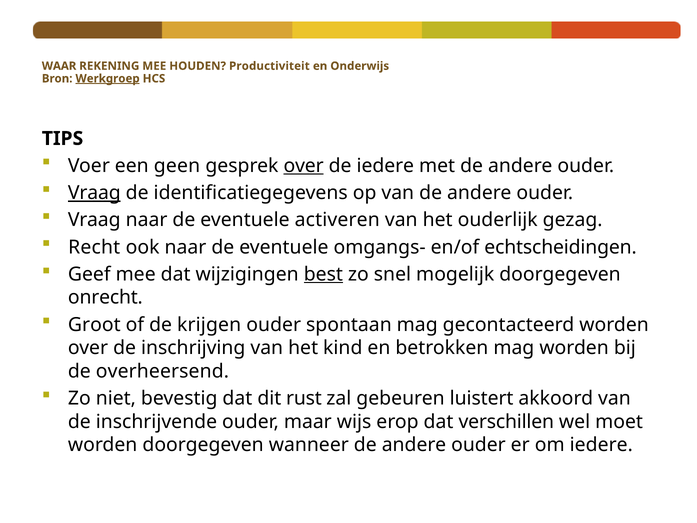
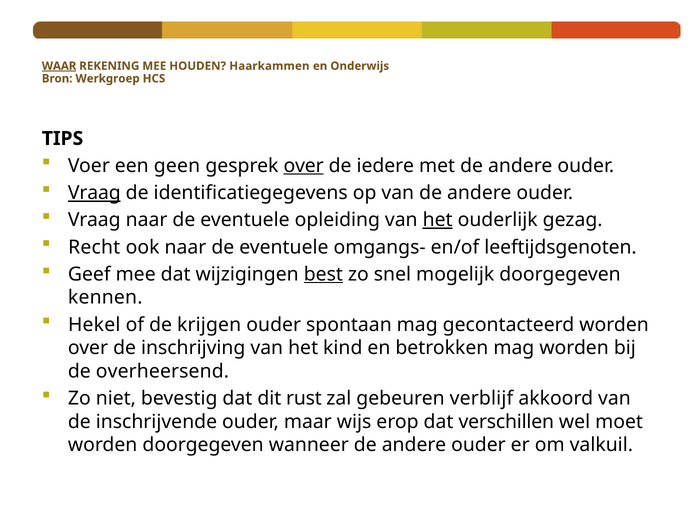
WAAR underline: none -> present
Productiviteit: Productiviteit -> Haarkammen
Werkgroep underline: present -> none
activeren: activeren -> opleiding
het at (438, 220) underline: none -> present
echtscheidingen: echtscheidingen -> leeftijdsgenoten
onrecht: onrecht -> kennen
Groot: Groot -> Hekel
luistert: luistert -> verblijf
om iedere: iedere -> valkuil
